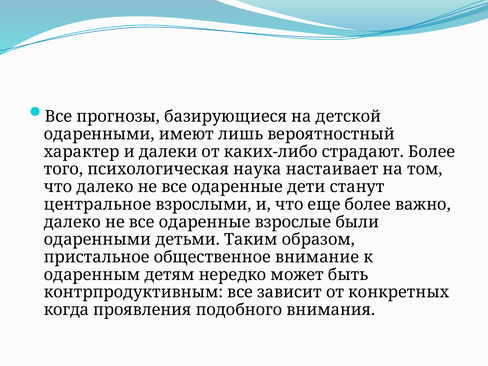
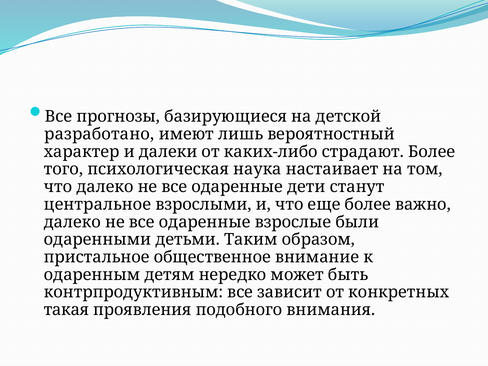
одаренными at (99, 134): одаренными -> разработано
когда: когда -> такая
